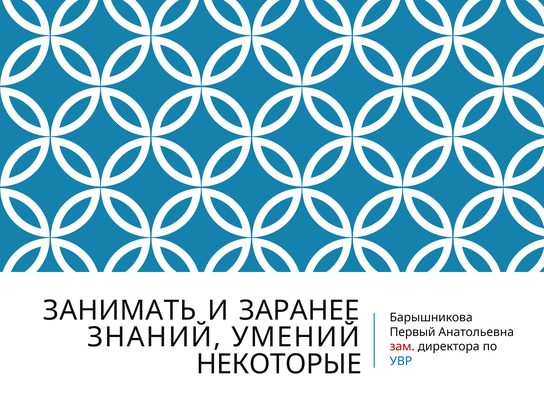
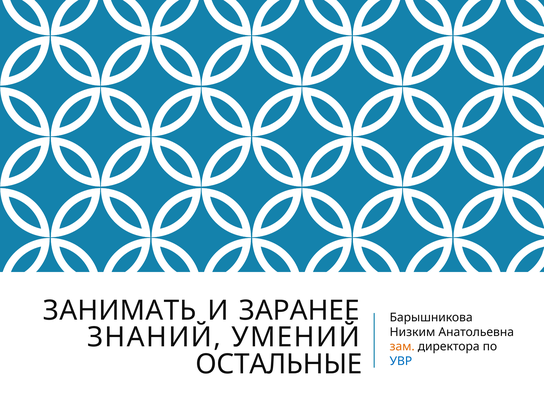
Первый: Первый -> Низким
зам colour: red -> orange
НЕКОТОРЫЕ: НЕКОТОРЫЕ -> ОСТАЛЬНЫЕ
